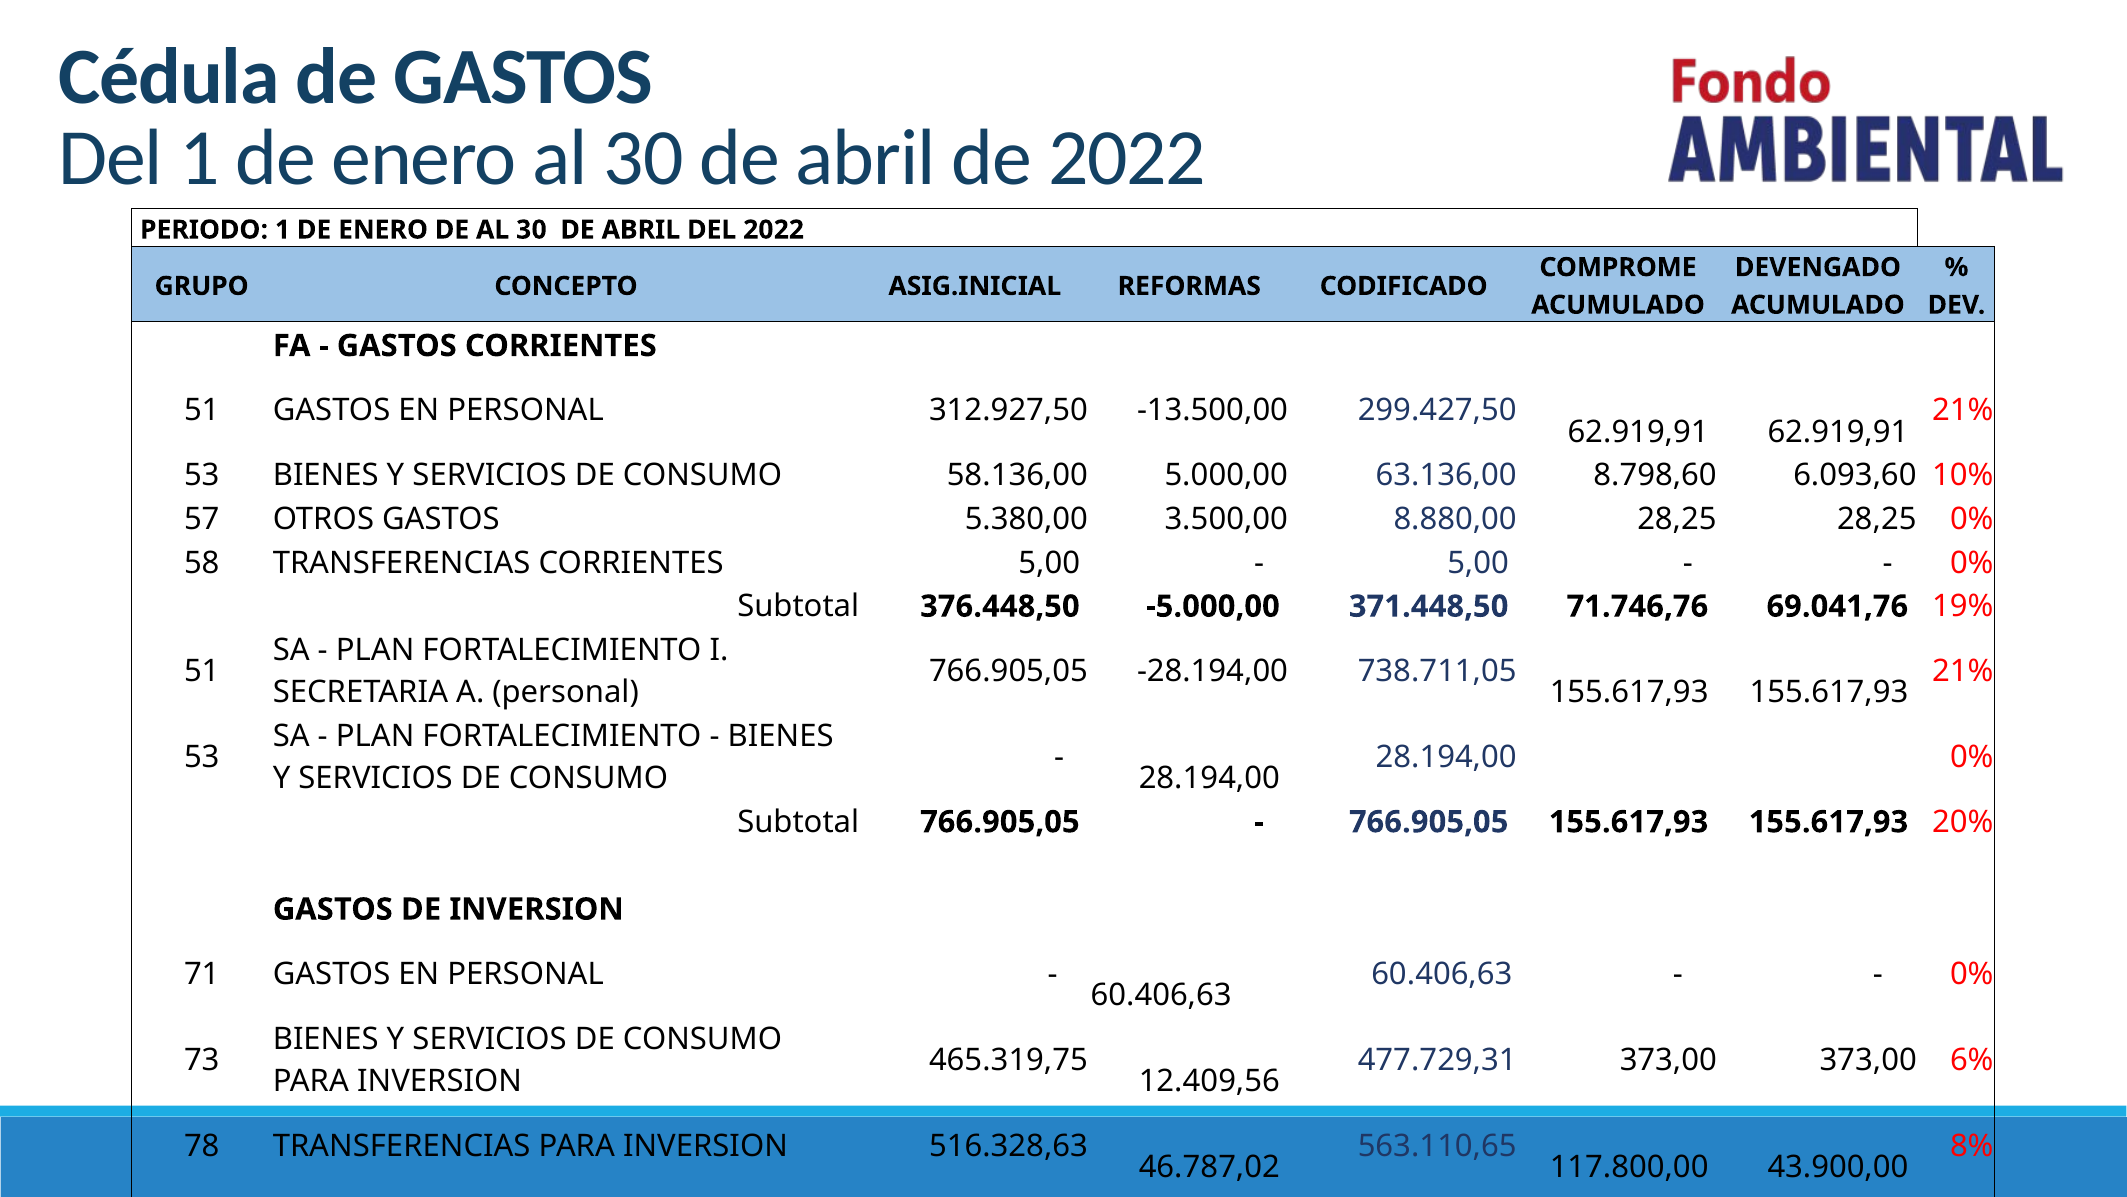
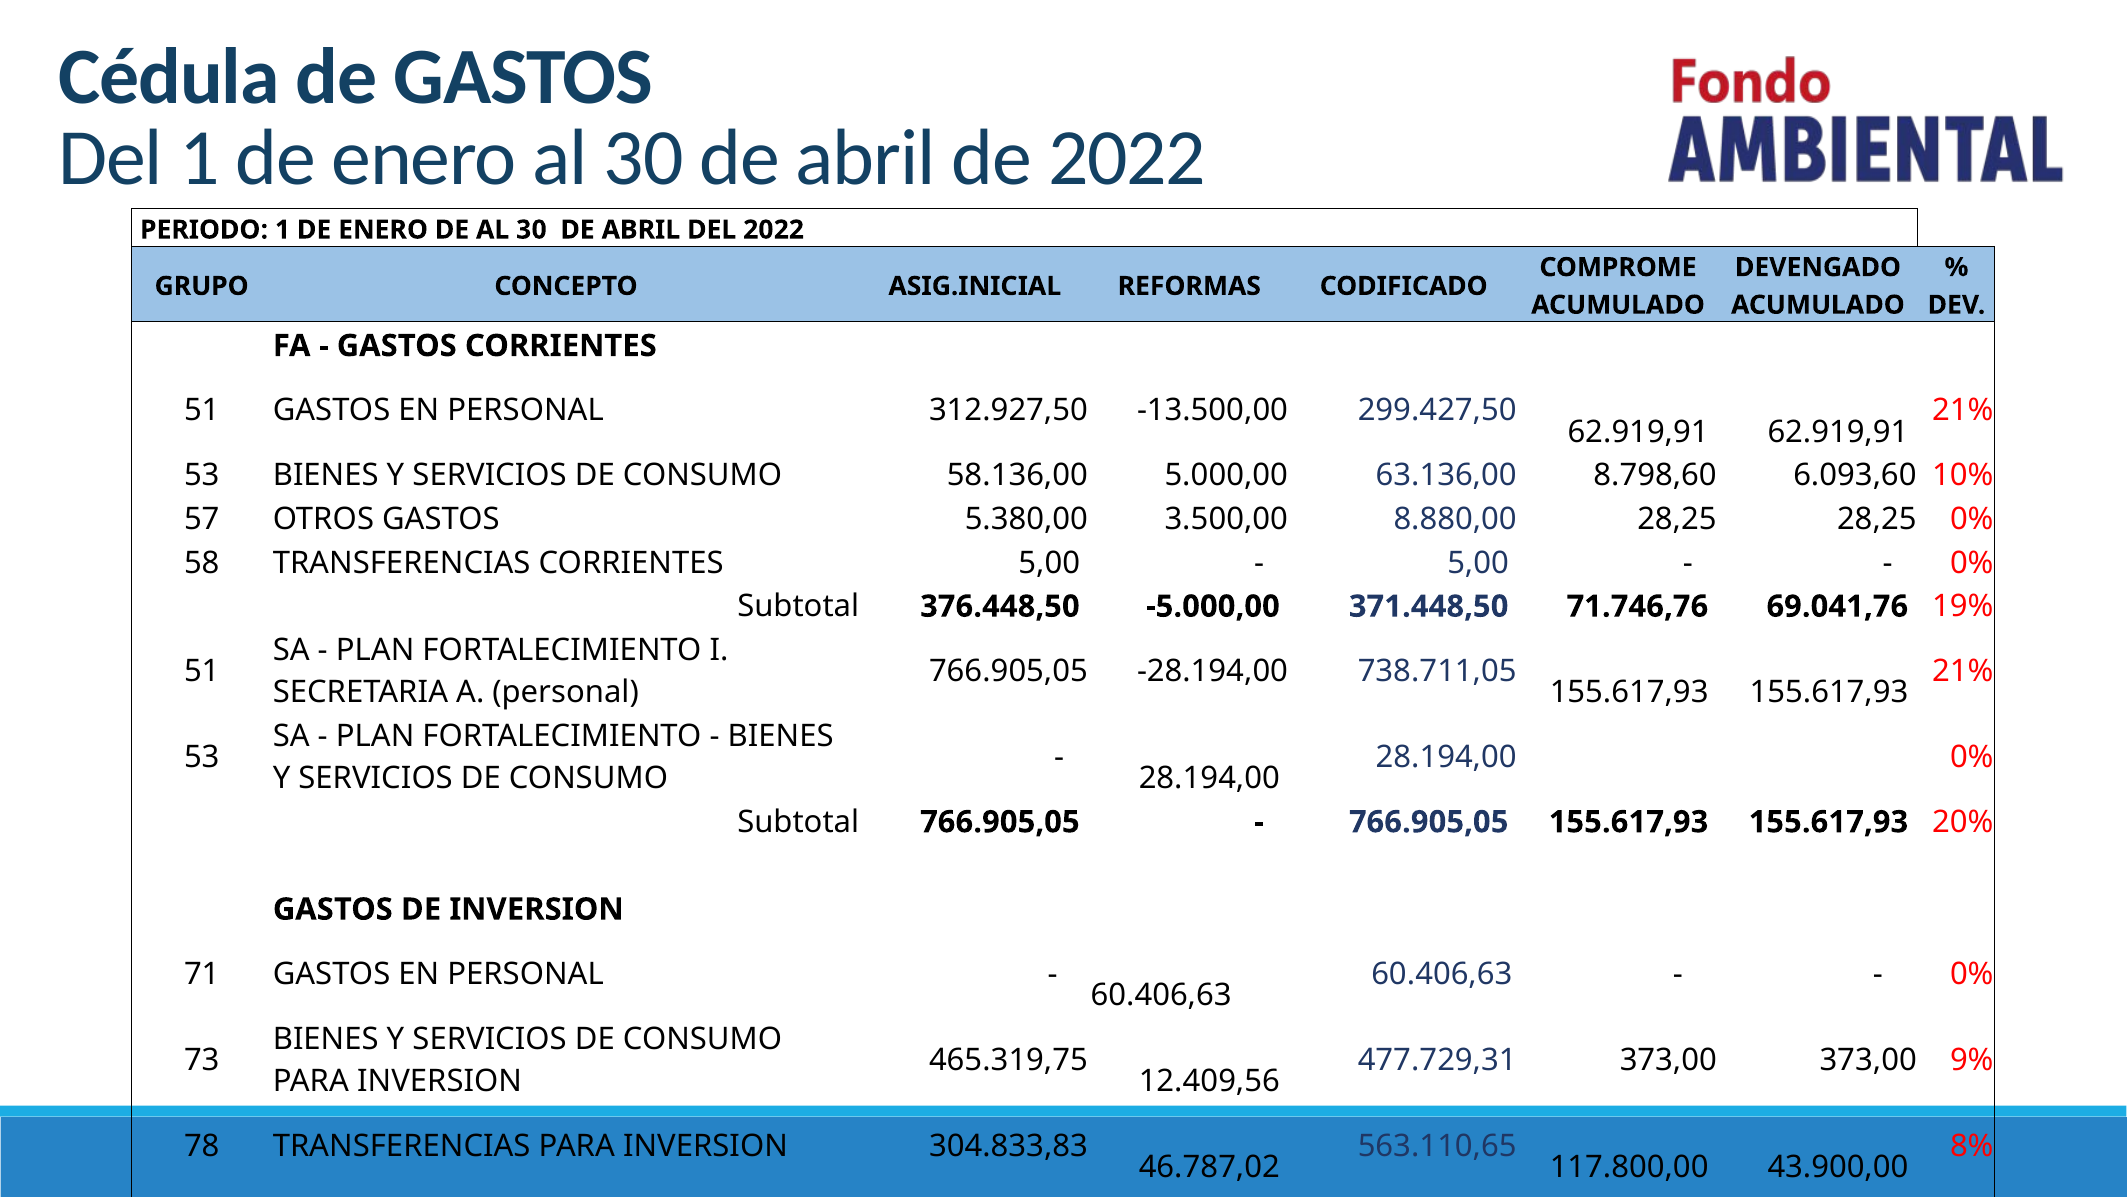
6%: 6% -> 9%
516.328,63: 516.328,63 -> 304.833,83
